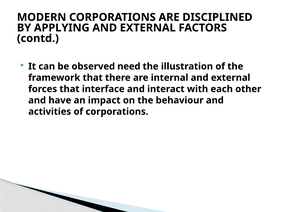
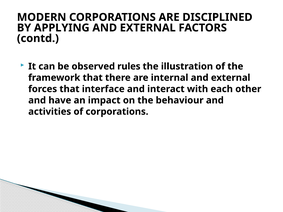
need: need -> rules
